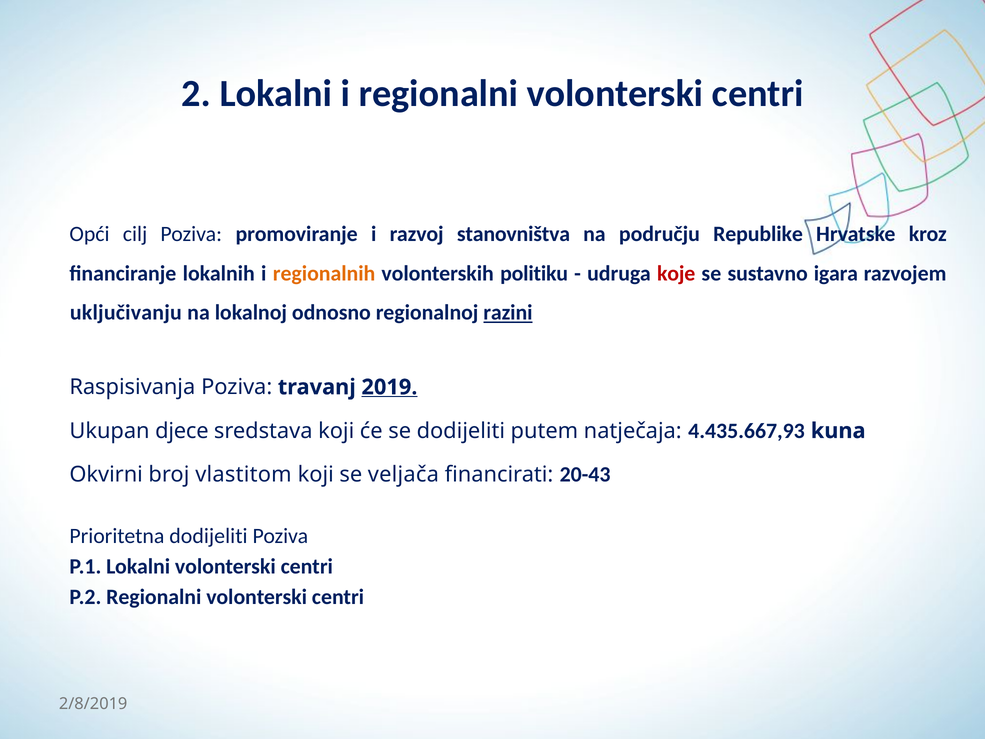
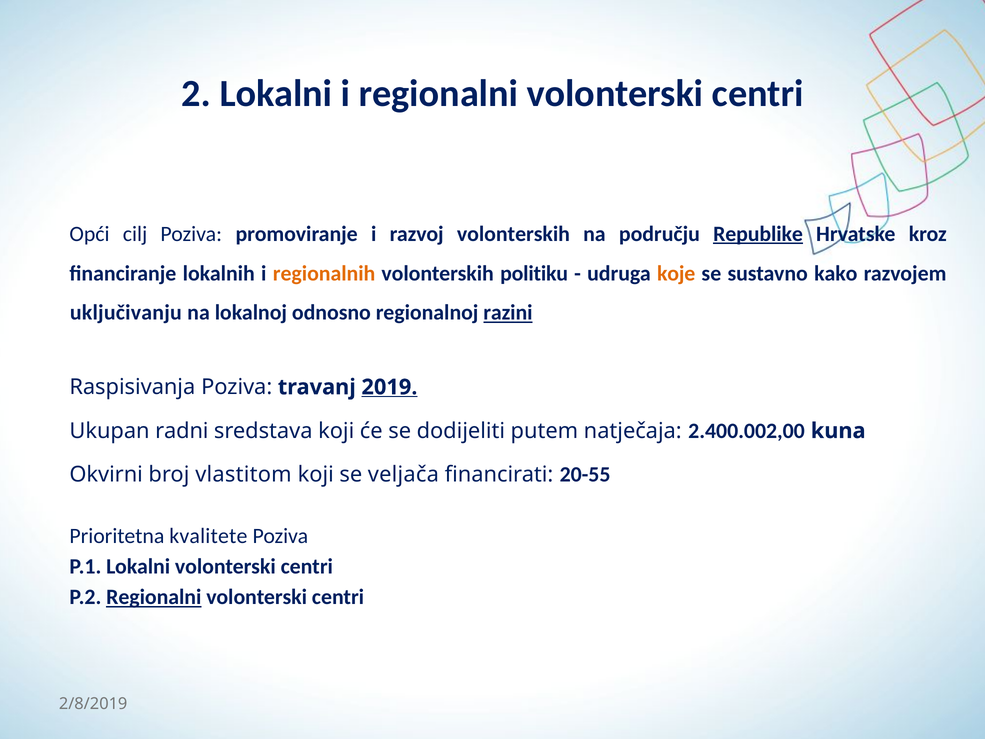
razvoj stanovništva: stanovništva -> volonterskih
Republike underline: none -> present
koje colour: red -> orange
igara: igara -> kako
djece: djece -> radni
4.435.667,93: 4.435.667,93 -> 2.400.002,00
20-43: 20-43 -> 20-55
Prioritetna dodijeliti: dodijeliti -> kvalitete
Regionalni at (154, 597) underline: none -> present
